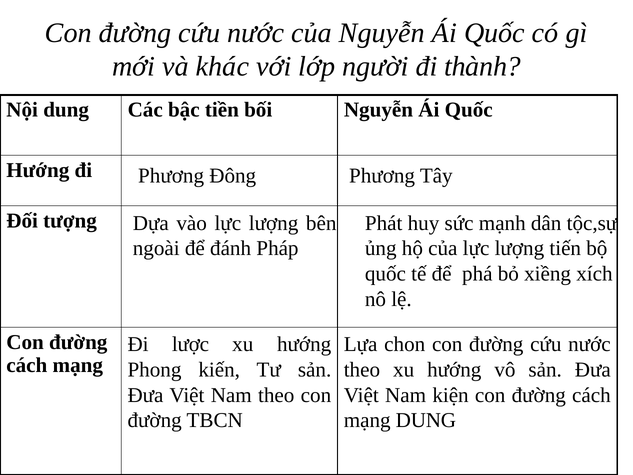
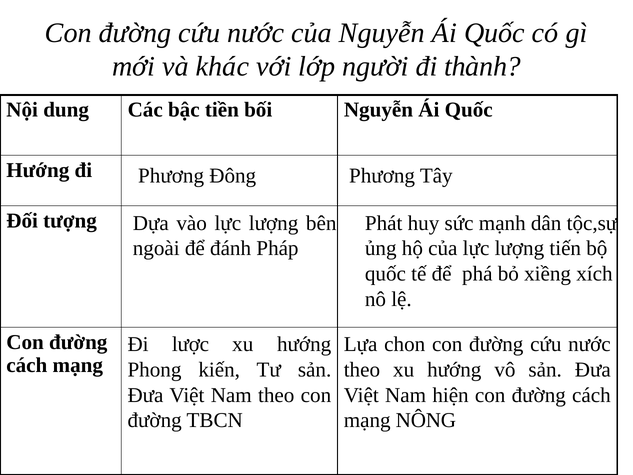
kiện: kiện -> hiện
mạng DUNG: DUNG -> NÔNG
